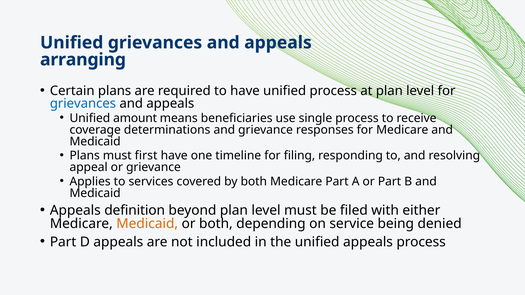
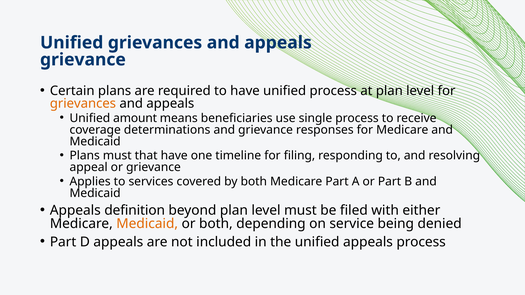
arranging at (83, 60): arranging -> grievance
grievances at (83, 104) colour: blue -> orange
first: first -> that
